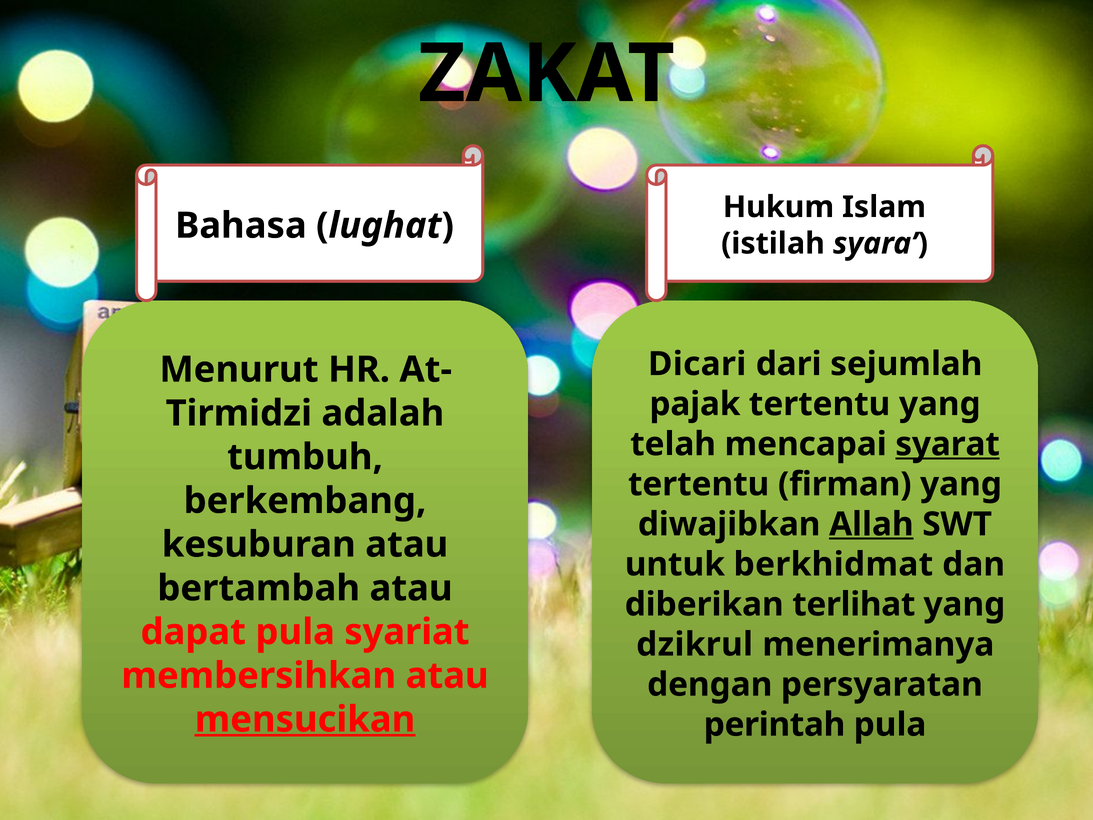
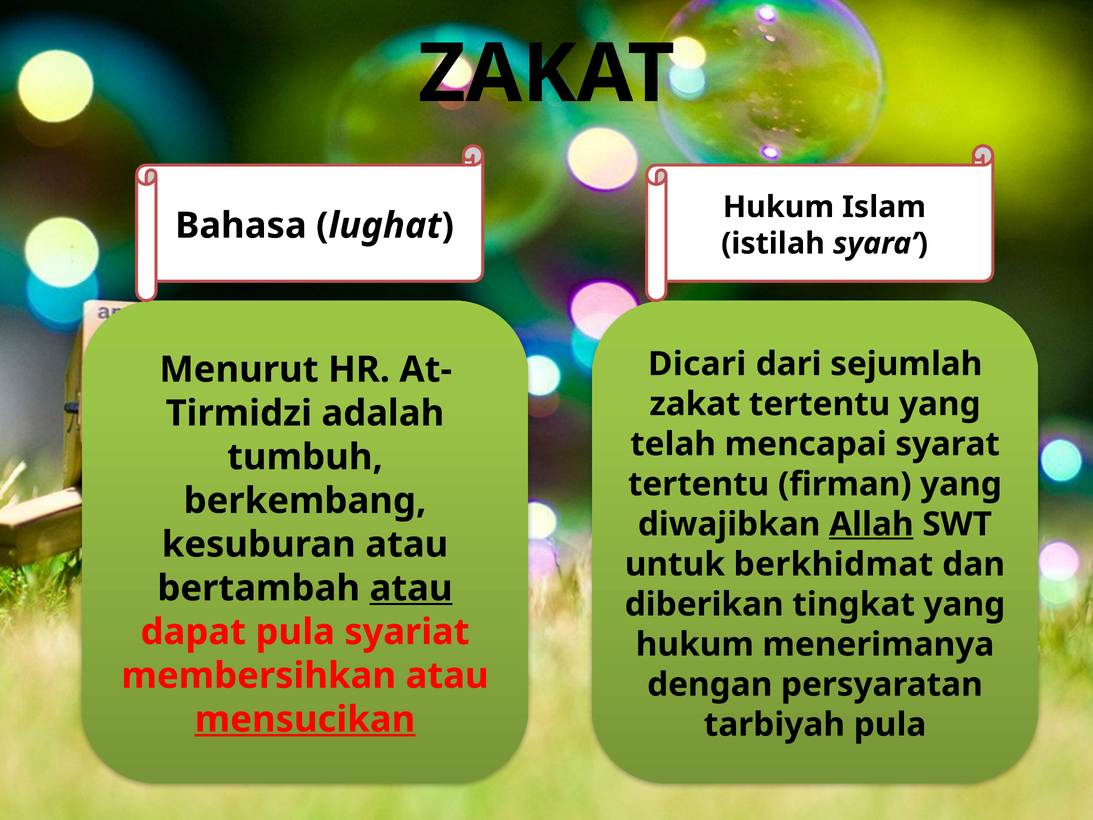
pajak at (695, 404): pajak -> zakat
syarat underline: present -> none
atau at (411, 588) underline: none -> present
terlihat: terlihat -> tingkat
dzikrul at (695, 644): dzikrul -> hukum
perintah: perintah -> tarbiyah
